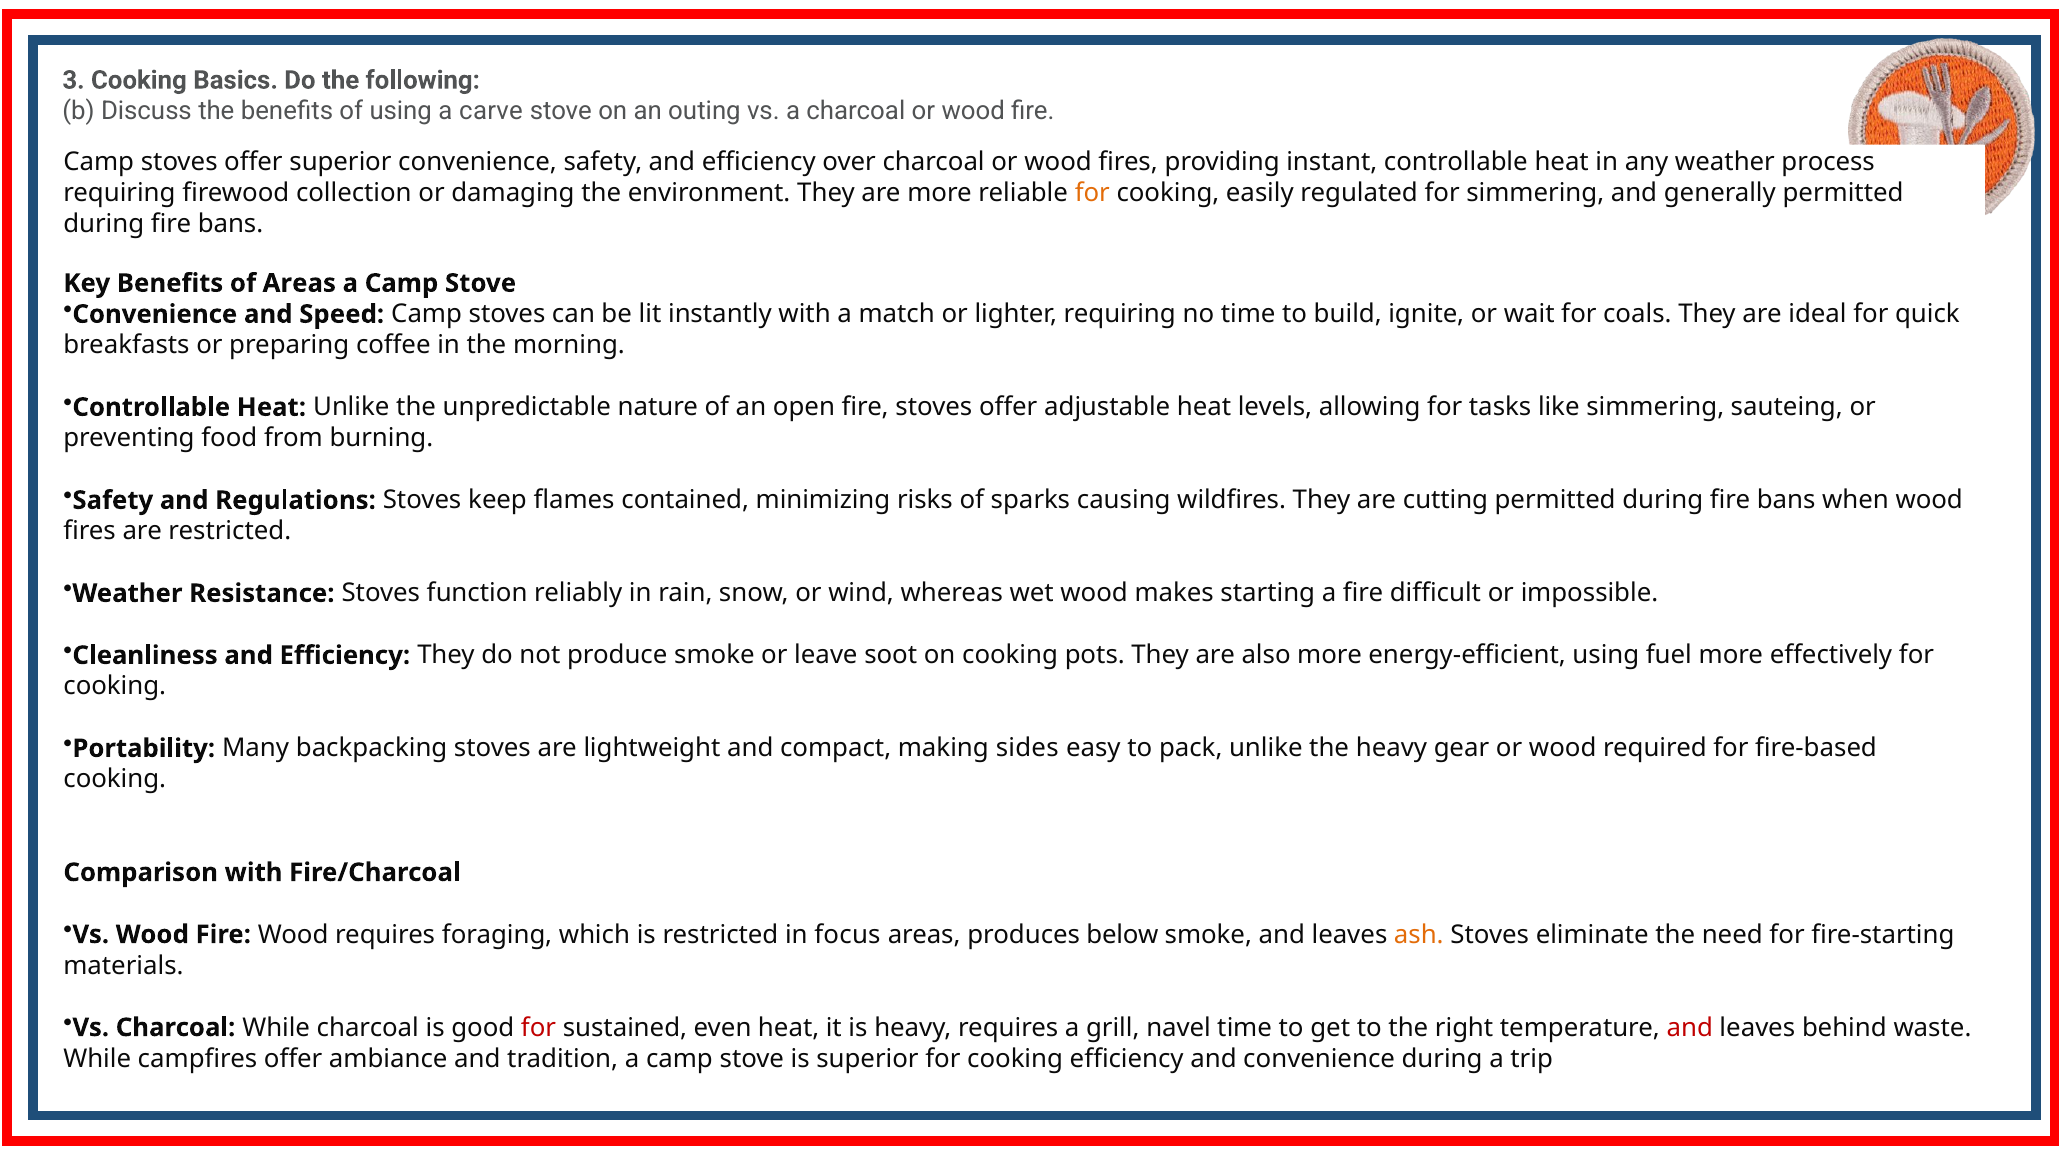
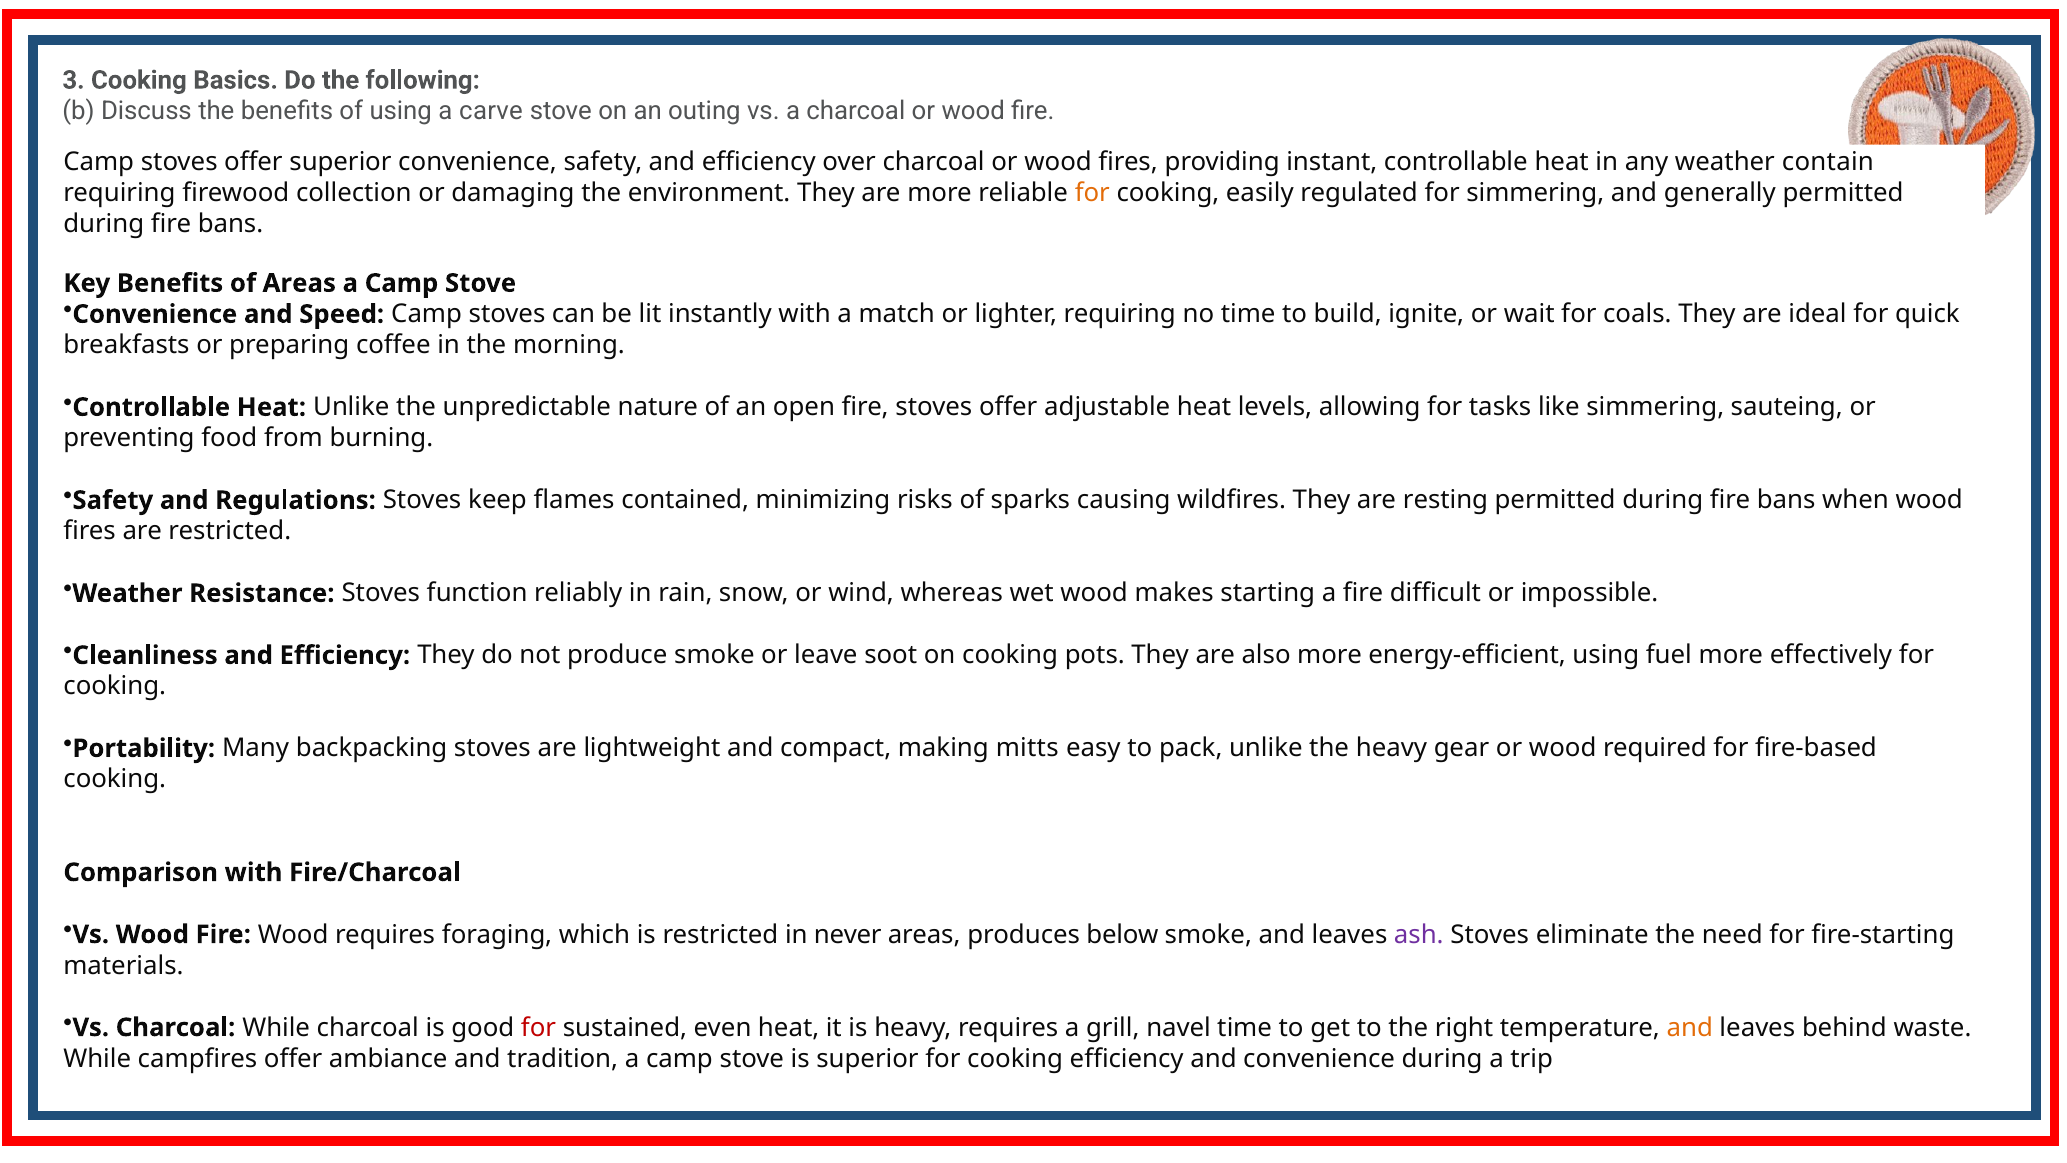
process: process -> contain
cutting: cutting -> resting
sides: sides -> mitts
focus: focus -> never
ash colour: orange -> purple
and at (1690, 1027) colour: red -> orange
